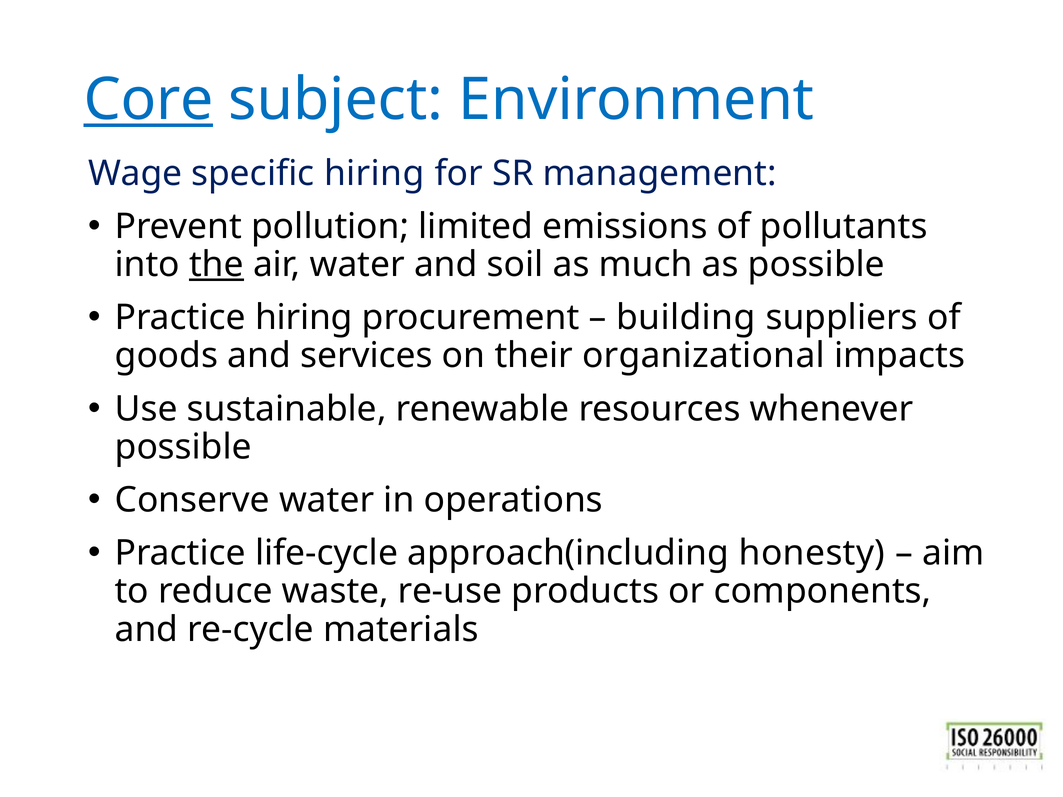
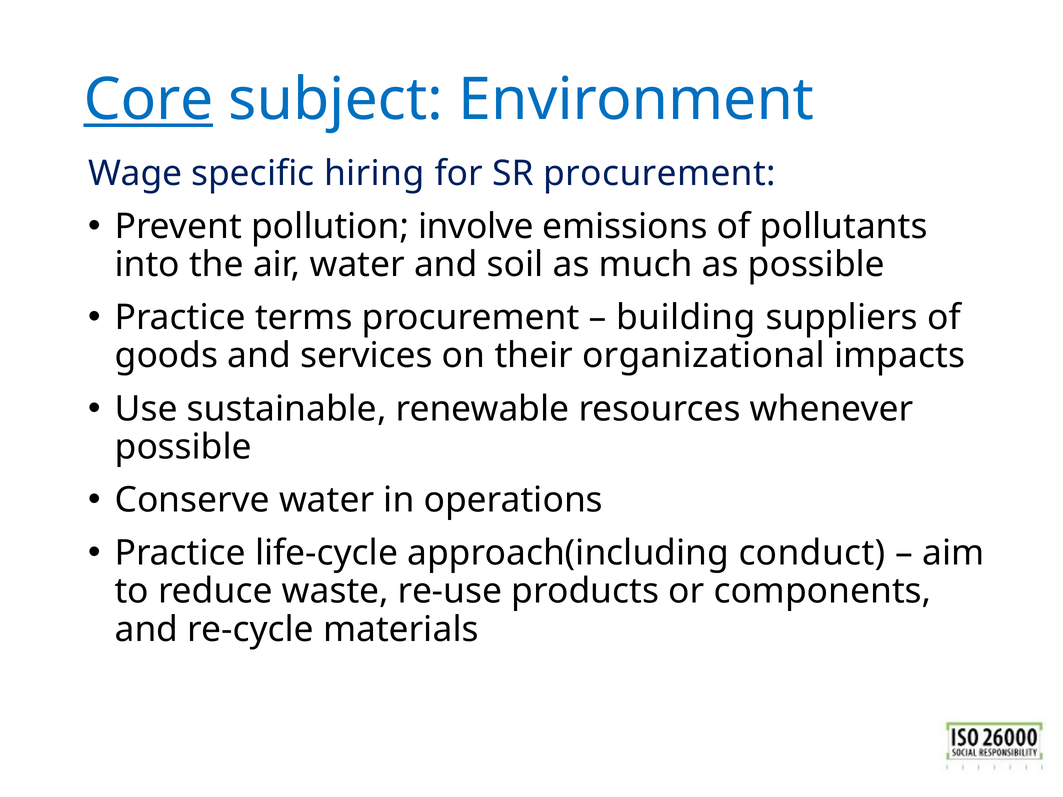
SR management: management -> procurement
limited: limited -> involve
the underline: present -> none
Practice hiring: hiring -> terms
honesty: honesty -> conduct
